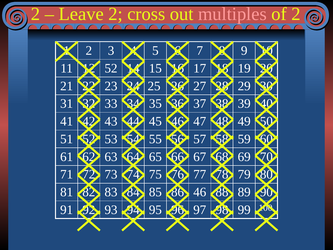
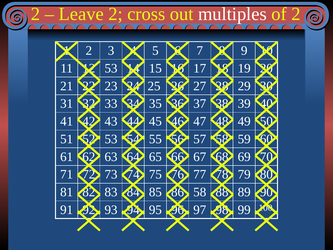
multiples colour: pink -> white
52 at (111, 68): 52 -> 53
46 at (200, 192): 46 -> 58
